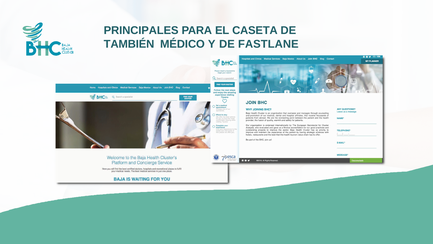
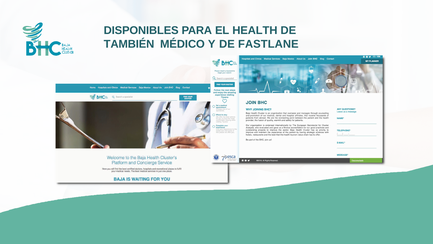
PRINCIPALES: PRINCIPALES -> DISPONIBLES
CASETA: CASETA -> HEALTH
